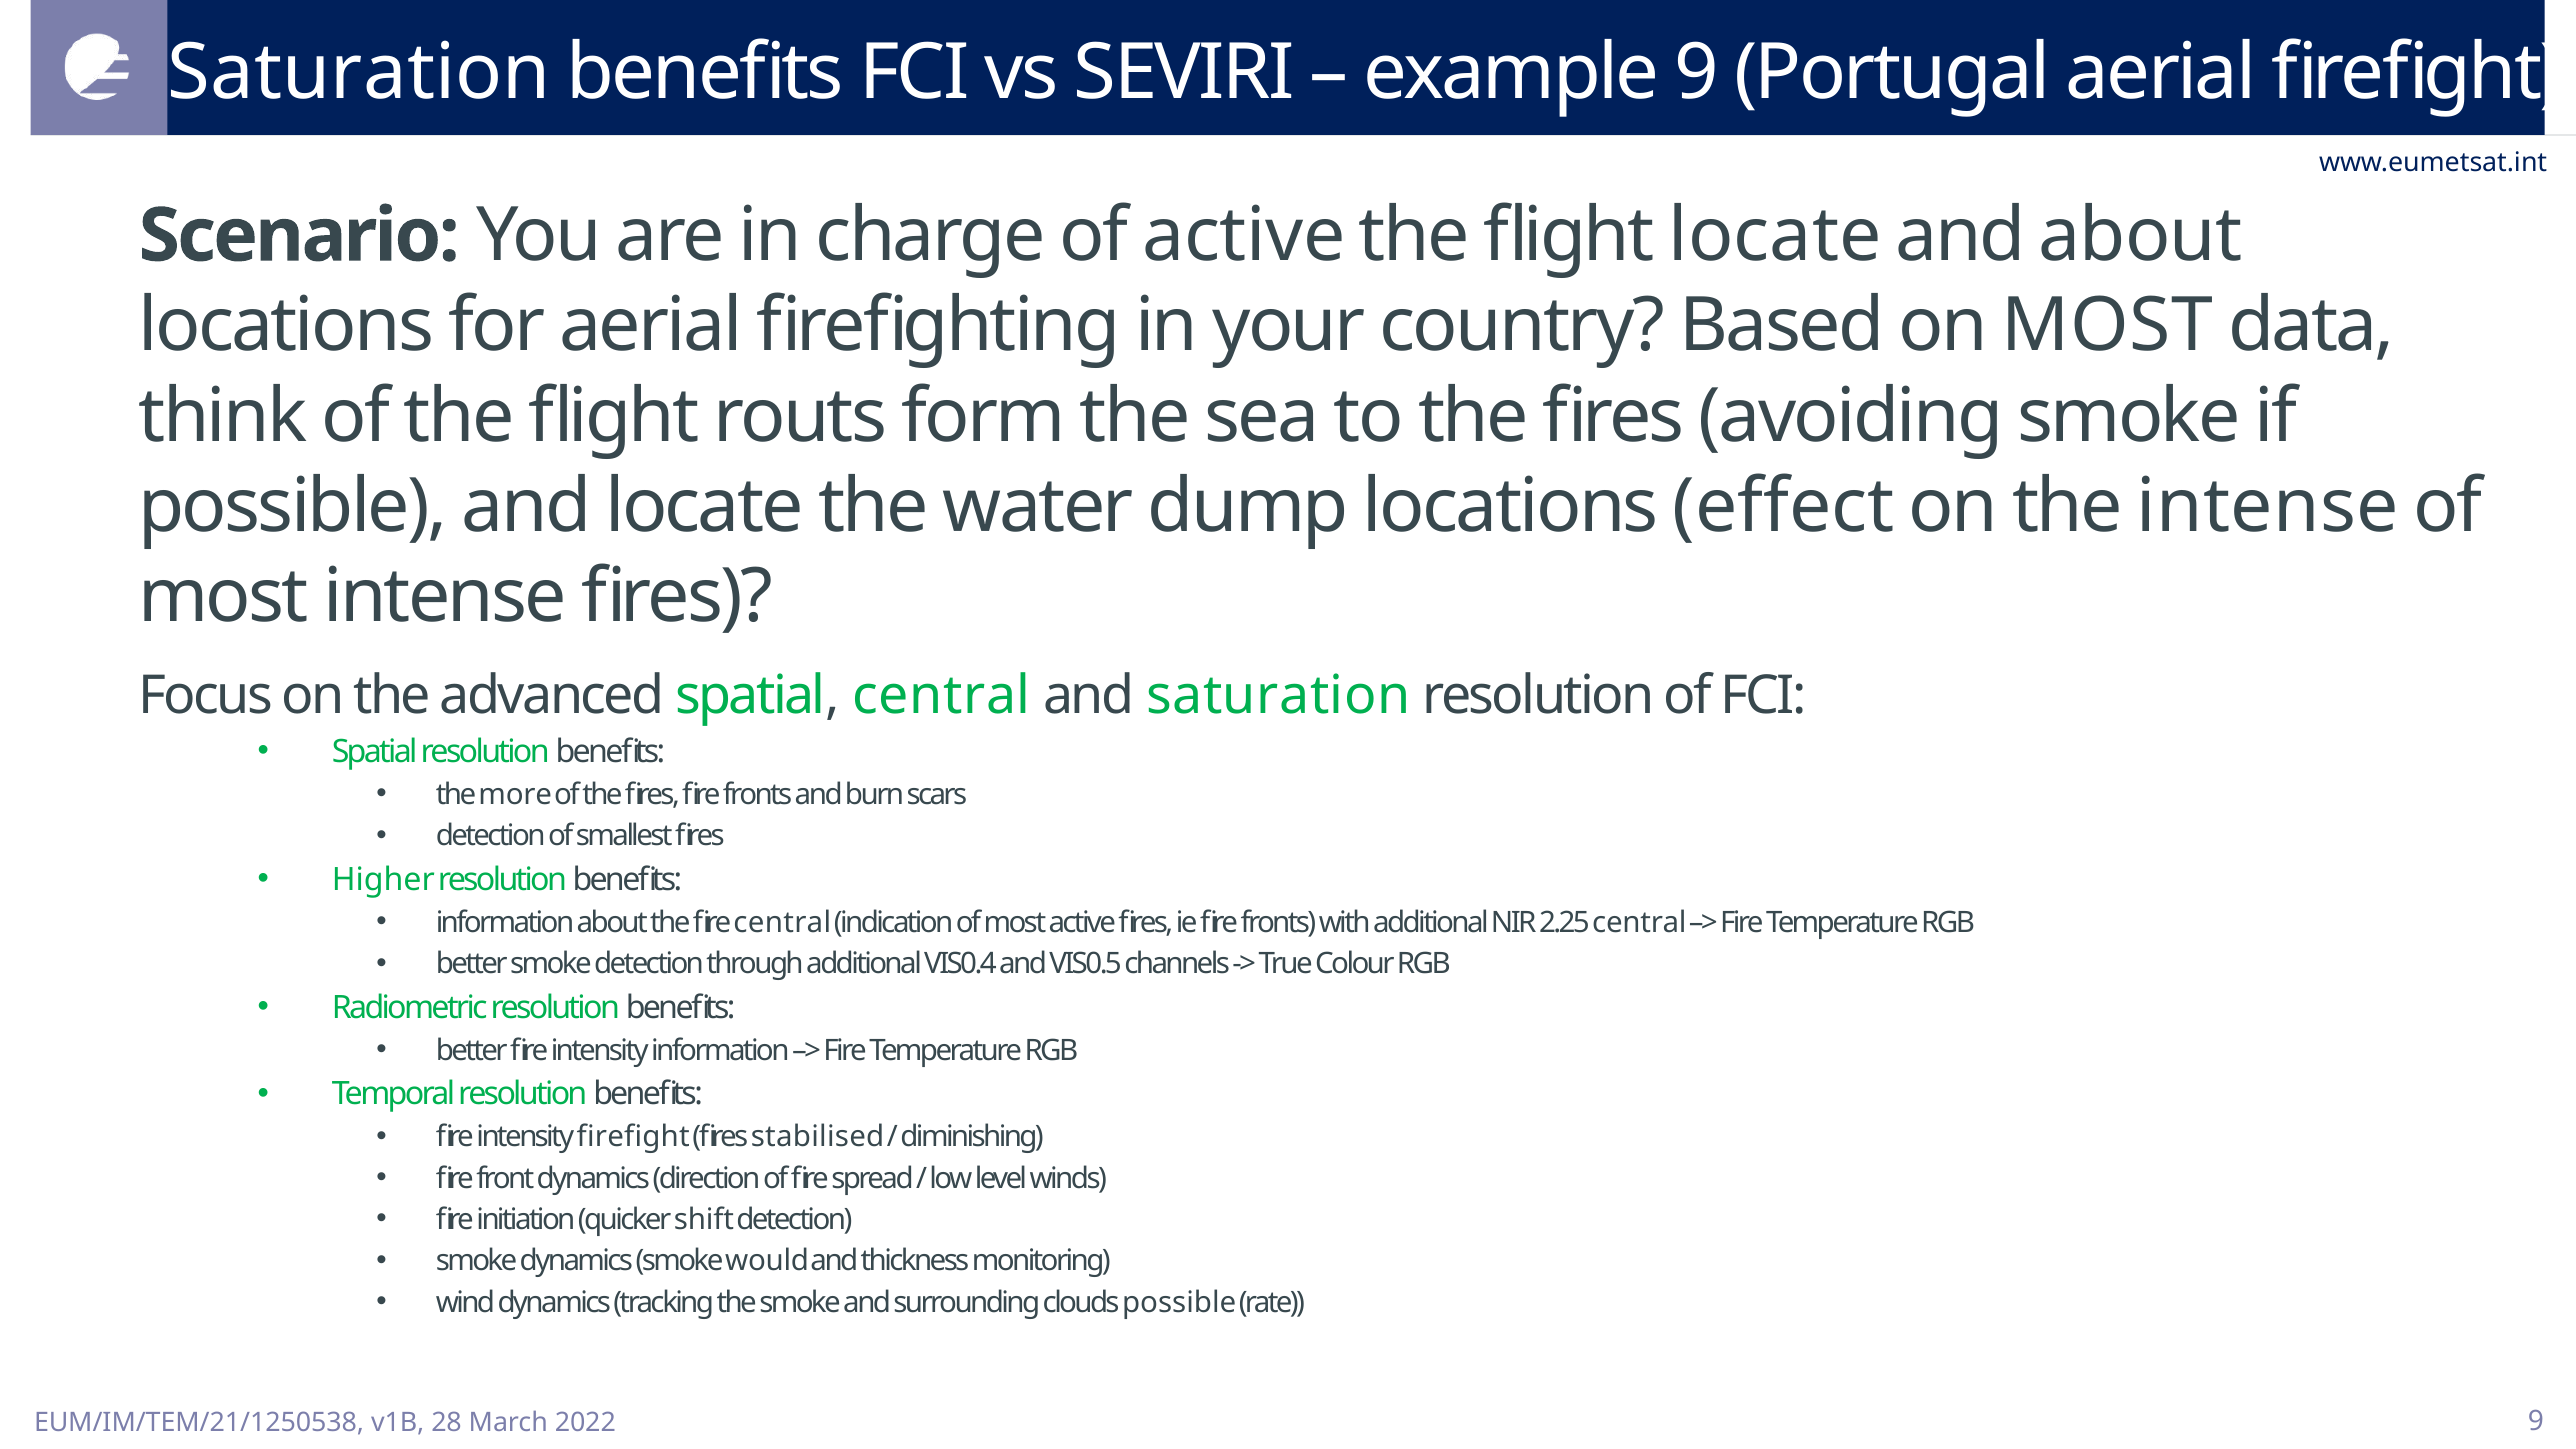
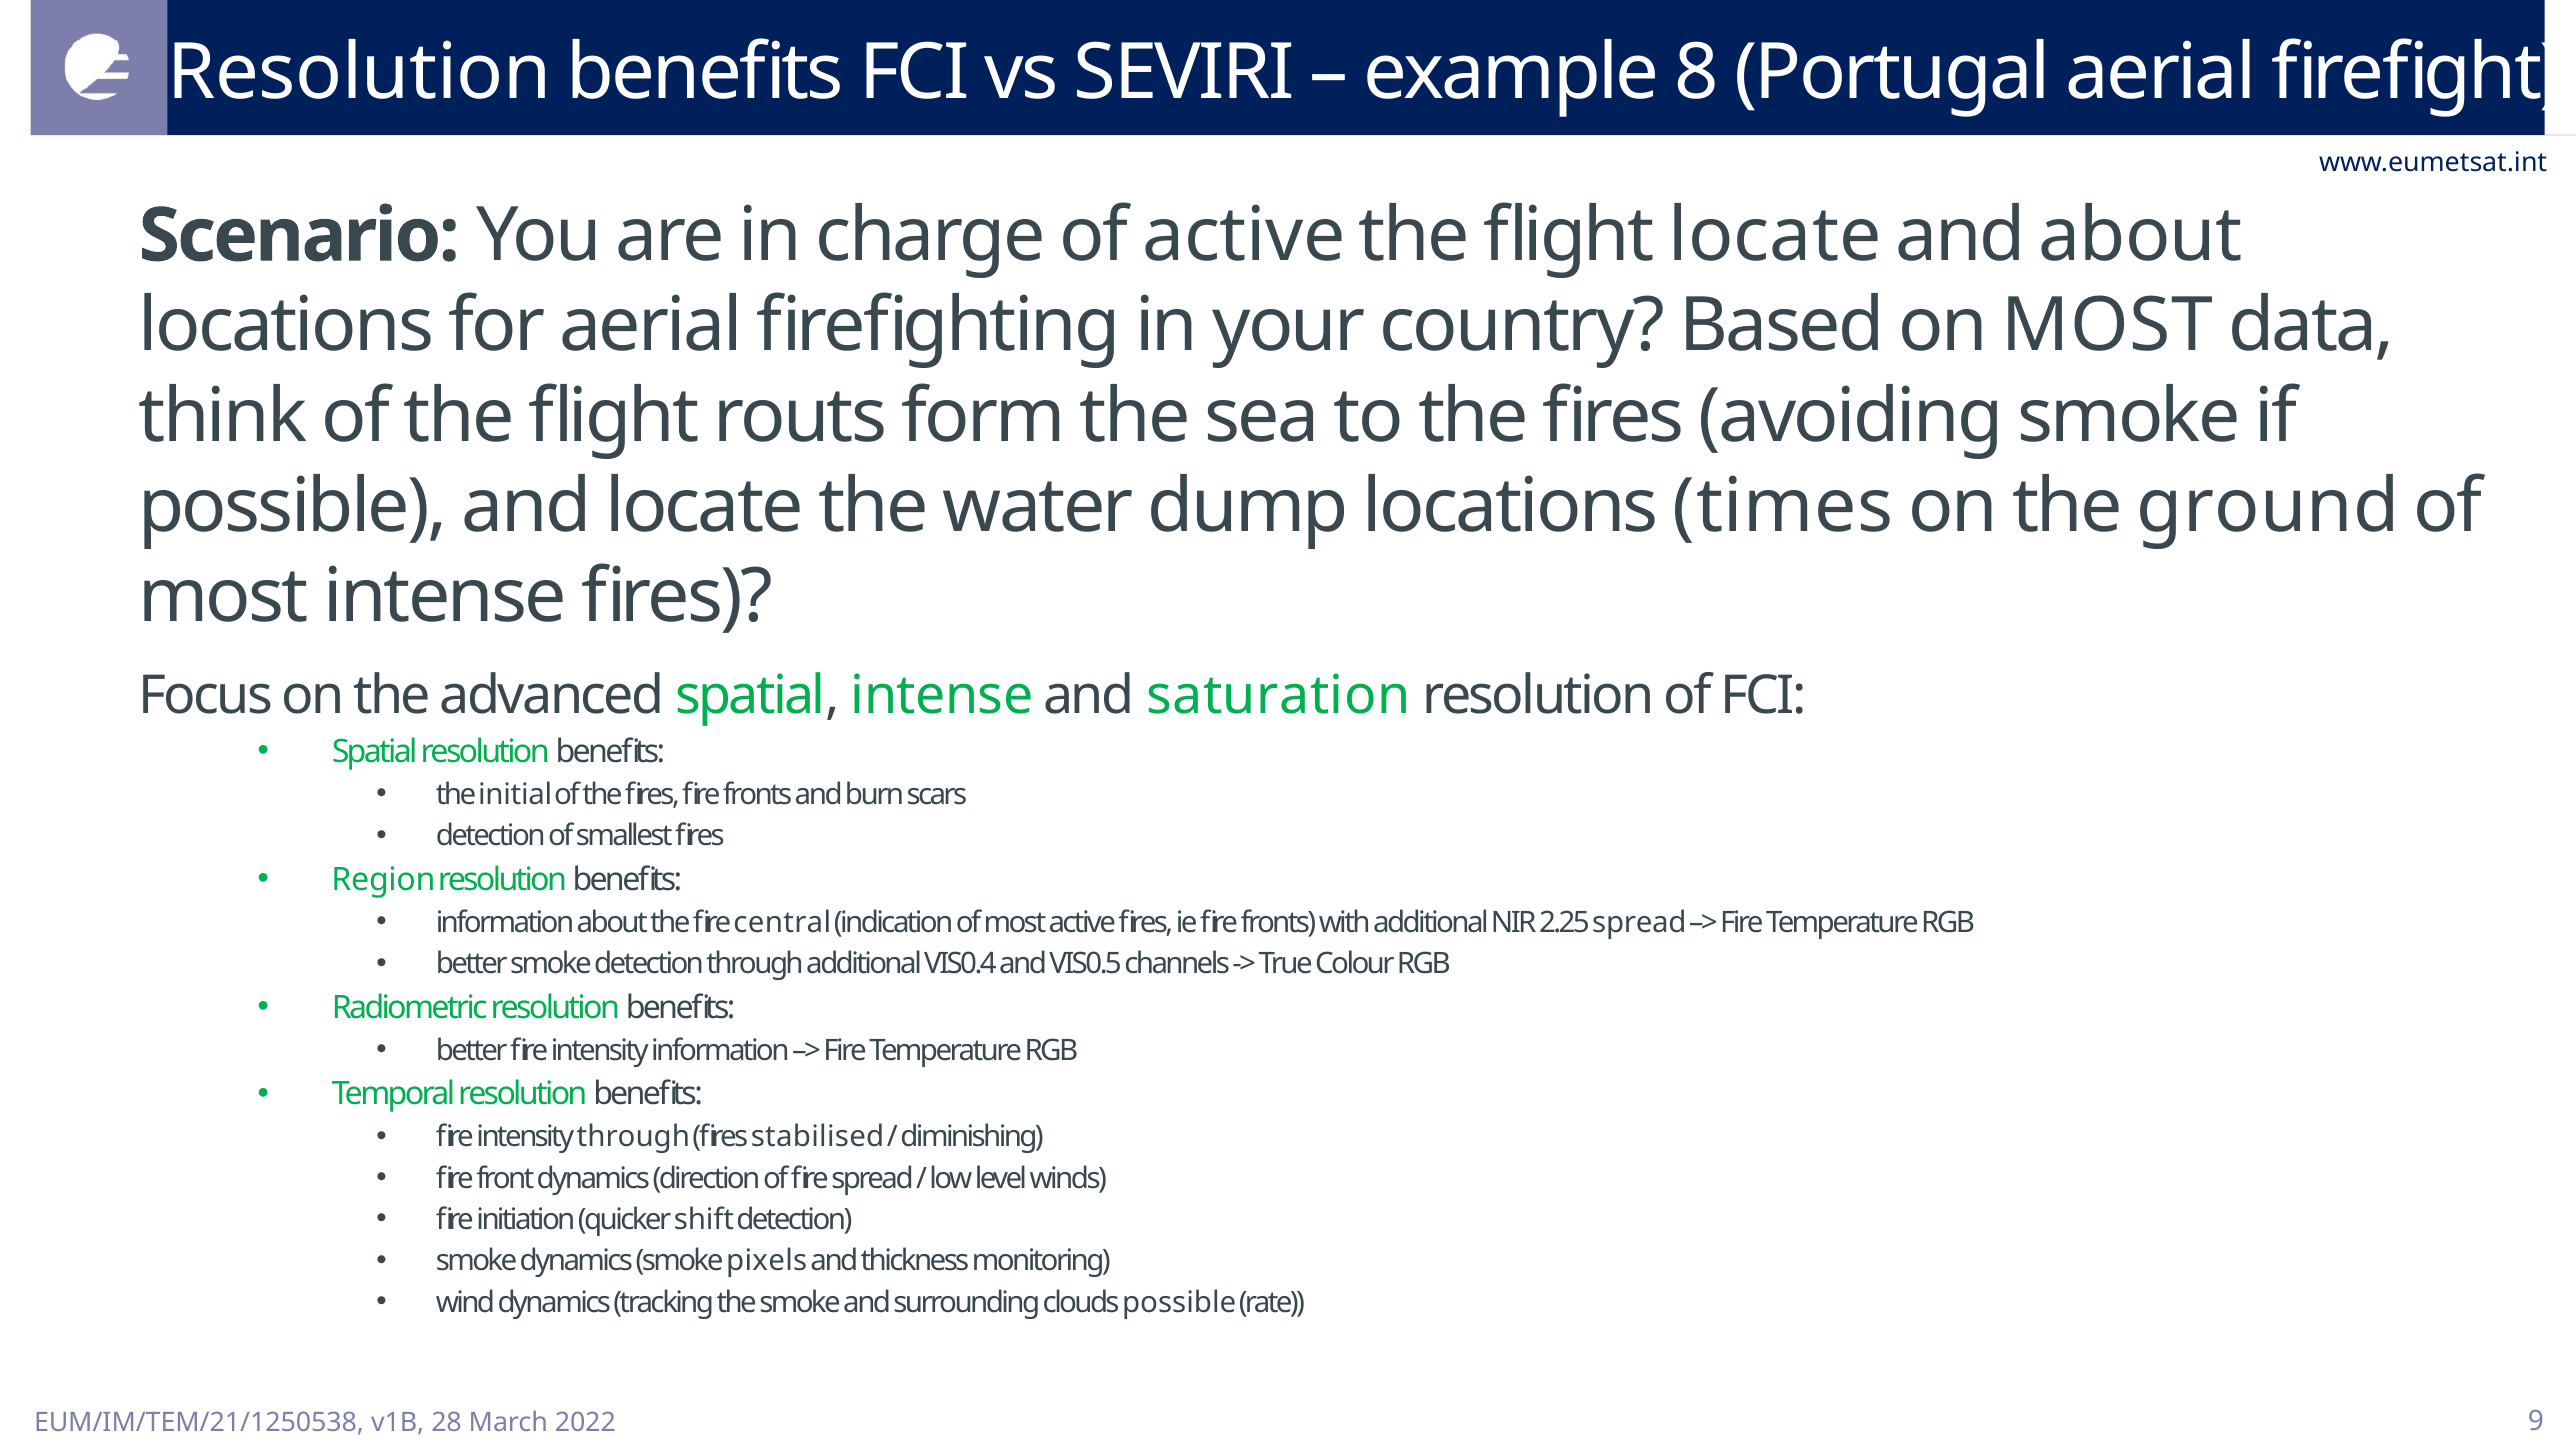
Saturation at (359, 73): Saturation -> Resolution
example 9: 9 -> 8
effect: effect -> times
the intense: intense -> ground
spatial central: central -> intense
more: more -> initial
Higher: Higher -> Region
2.25 central: central -> spread
intensity firefight: firefight -> through
would: would -> pixels
